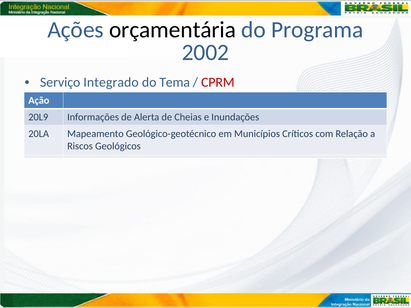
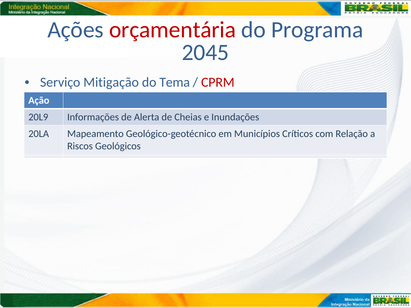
orçamentária colour: black -> red
2002: 2002 -> 2045
Integrado: Integrado -> Mitigação
